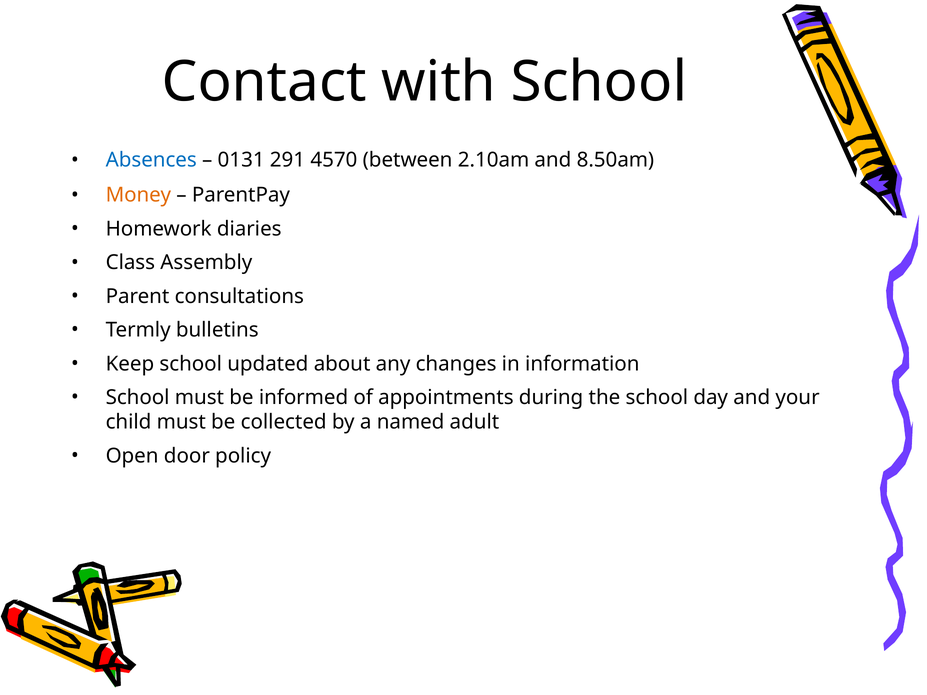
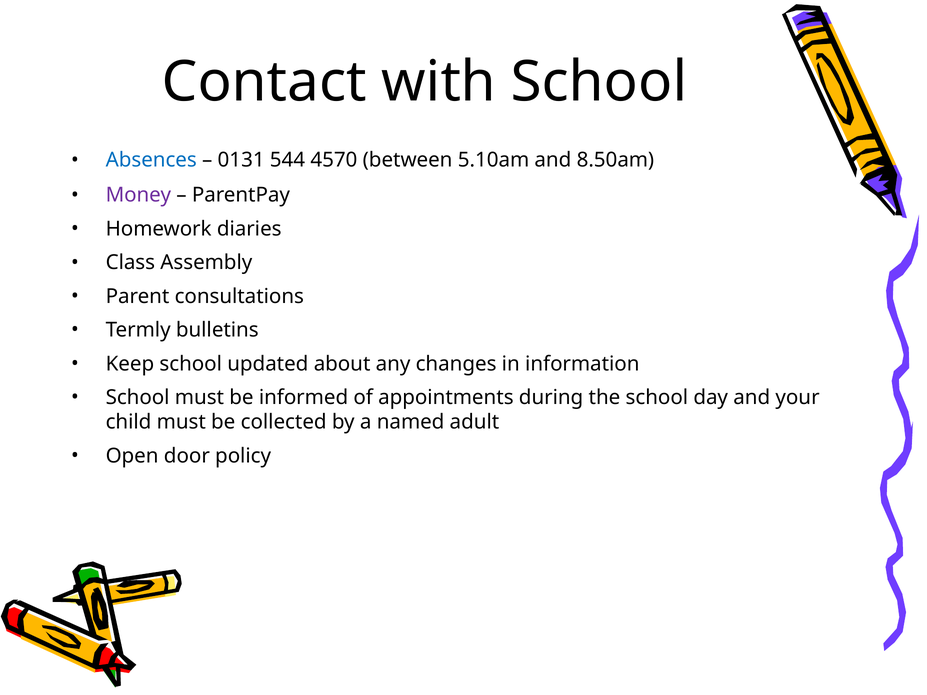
291: 291 -> 544
2.10am: 2.10am -> 5.10am
Money colour: orange -> purple
